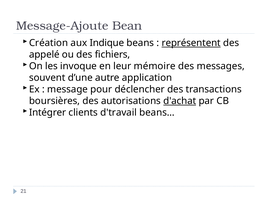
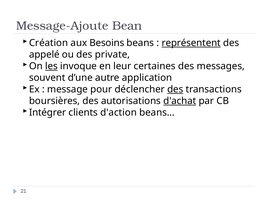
Indique: Indique -> Besoins
fichiers: fichiers -> private
les underline: none -> present
mémoire: mémoire -> certaines
des at (175, 89) underline: none -> present
d'travail: d'travail -> d'action
